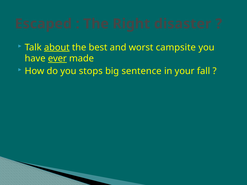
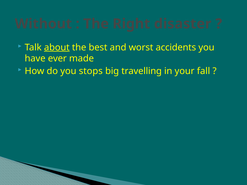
Escaped: Escaped -> Without
campsite: campsite -> accidents
ever underline: present -> none
sentence: sentence -> travelling
